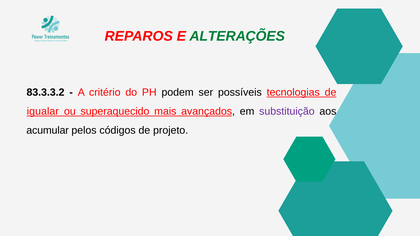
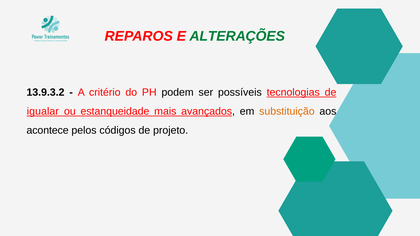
83.3.3.2: 83.3.3.2 -> 13.9.3.2
superaquecido: superaquecido -> estanqueidade
substituição colour: purple -> orange
acumular: acumular -> acontece
